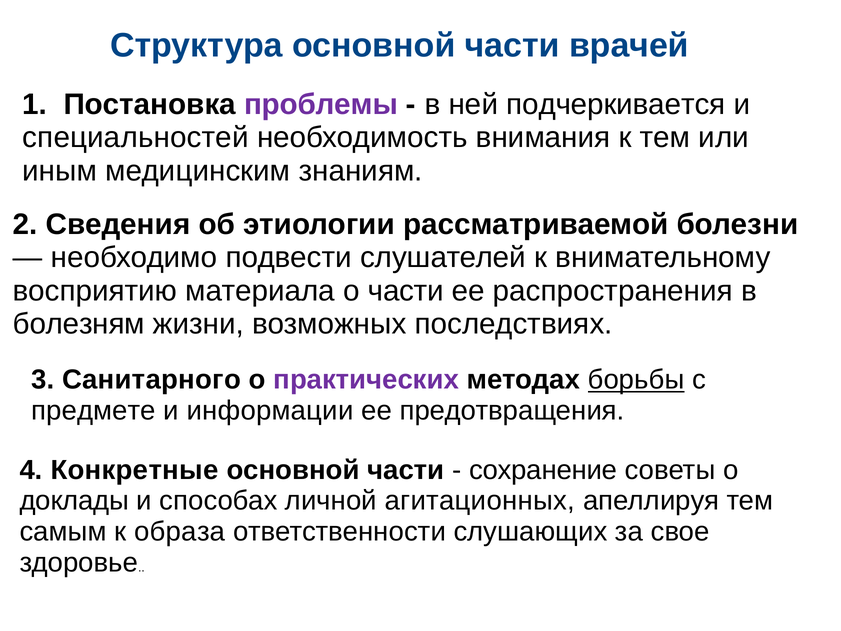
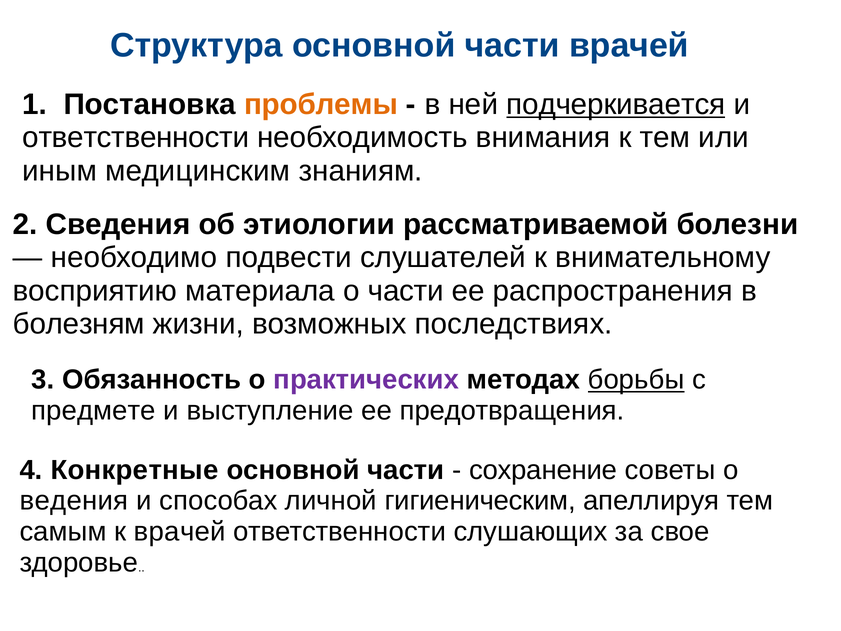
проблемы colour: purple -> orange
подчеркивается underline: none -> present
специальностей at (136, 138): специальностей -> ответственности
Санитарного: Санитарного -> Обязанность
информации: информации -> выступление
доклады: доклады -> ведения
агитационных: агитационных -> гигиеническим
к образа: образа -> врачей
